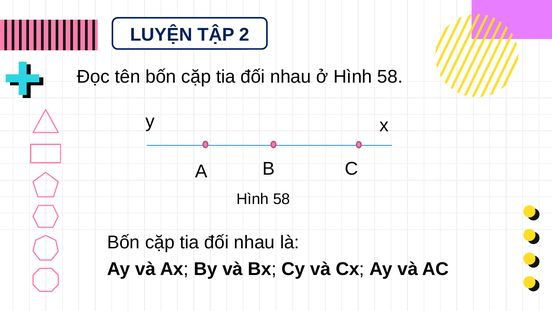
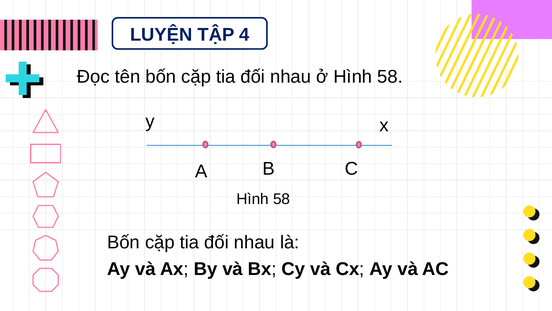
2: 2 -> 4
